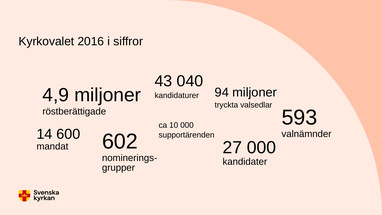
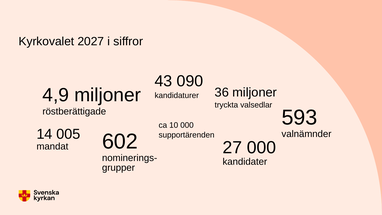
2016: 2016 -> 2027
040: 040 -> 090
94: 94 -> 36
600: 600 -> 005
